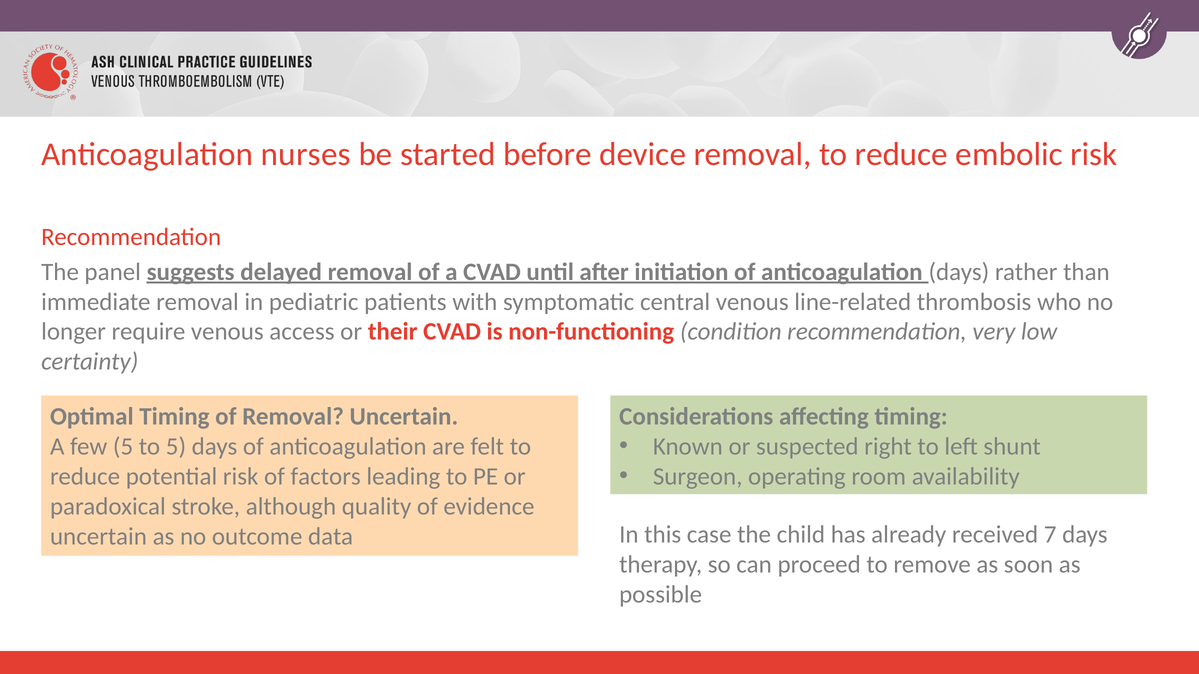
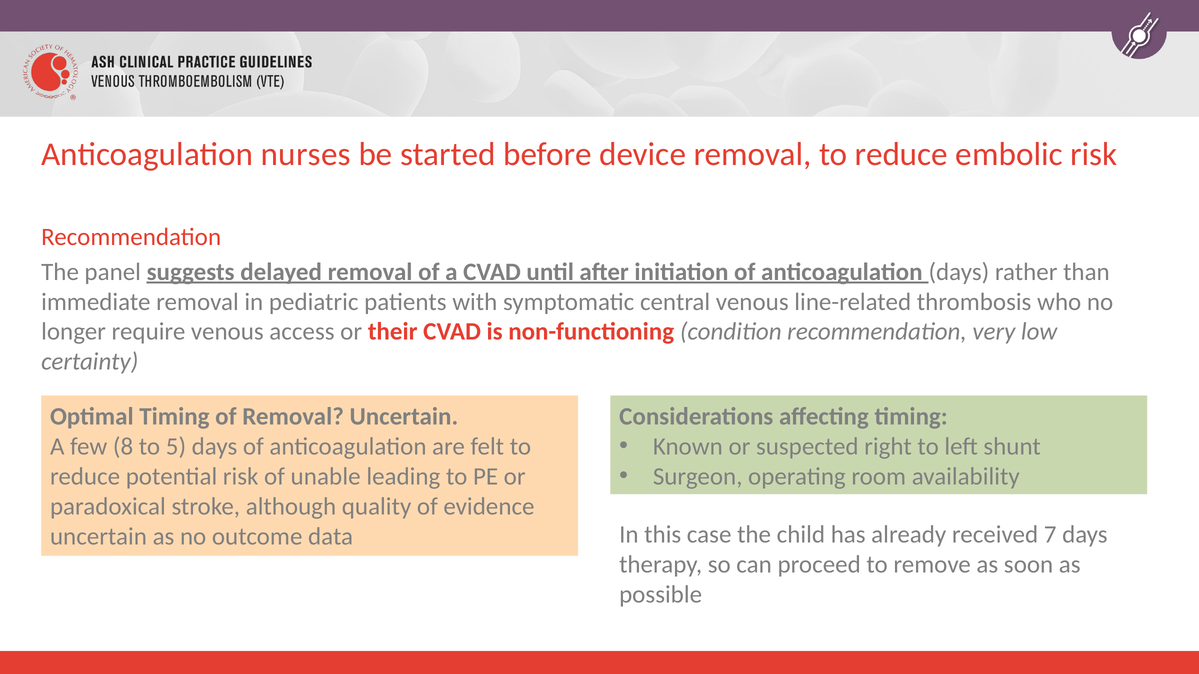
few 5: 5 -> 8
factors: factors -> unable
